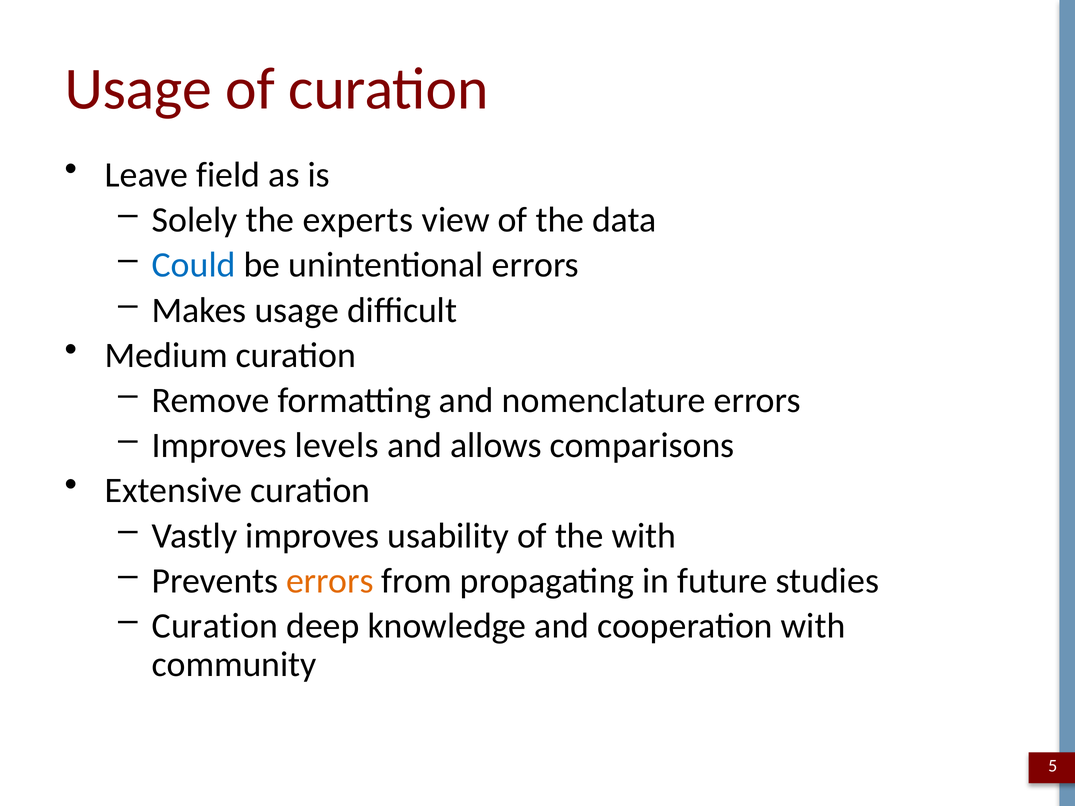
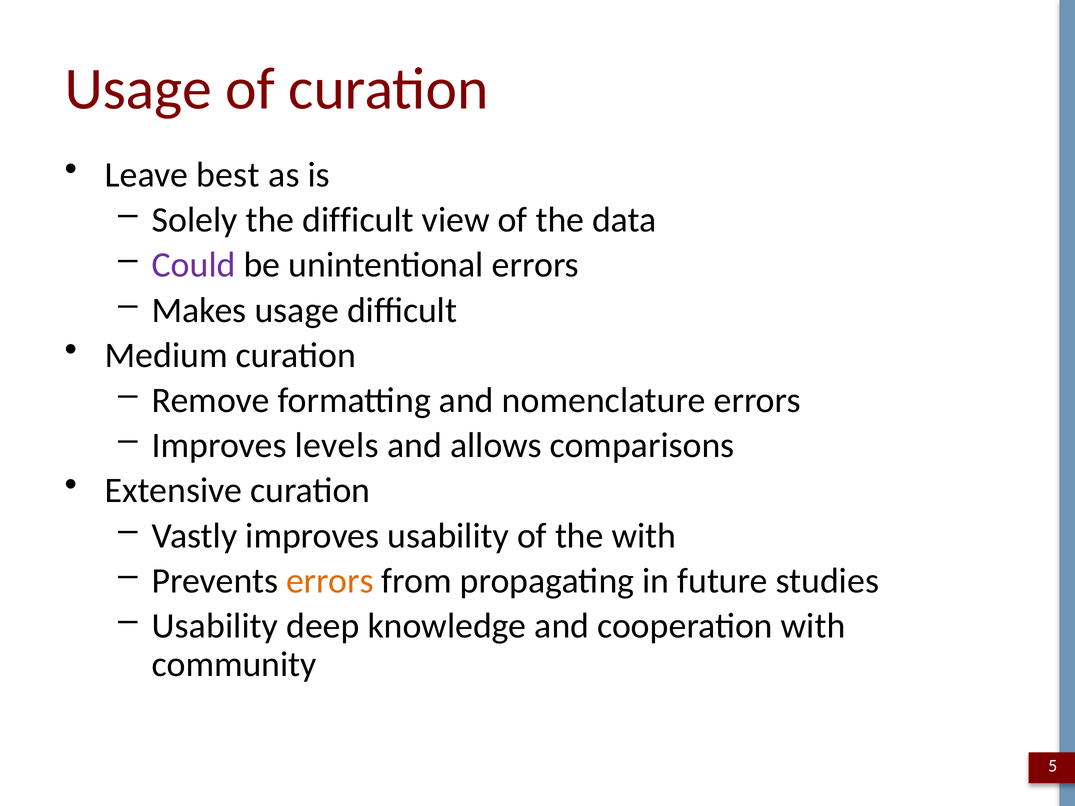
field: field -> best
the experts: experts -> difficult
Could colour: blue -> purple
Curation at (215, 626): Curation -> Usability
